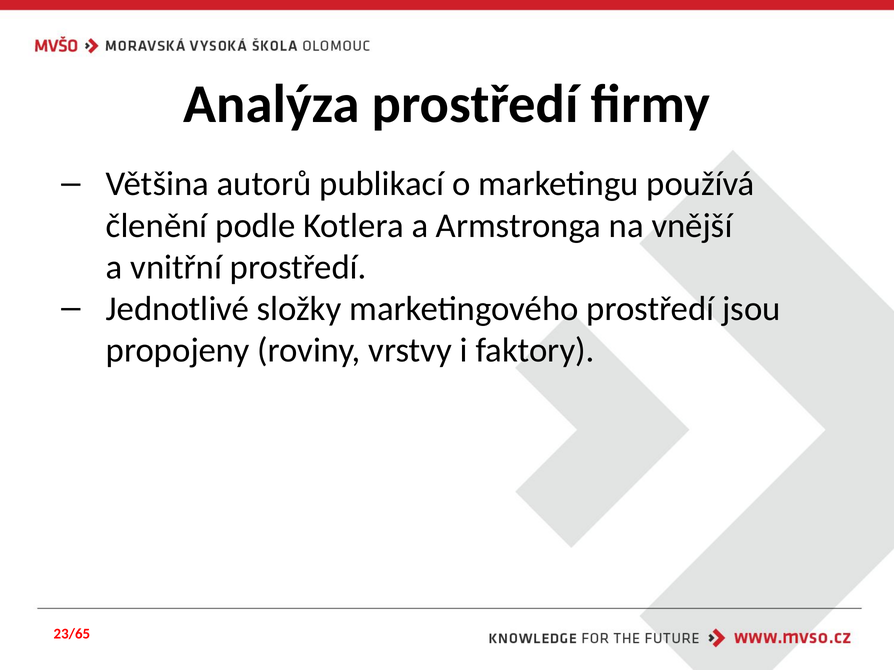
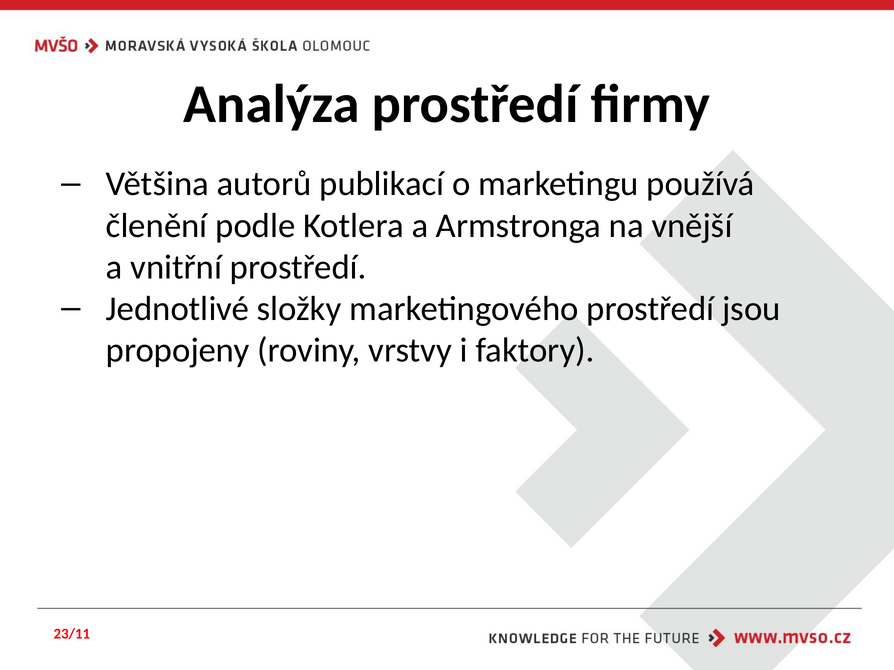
23/65: 23/65 -> 23/11
